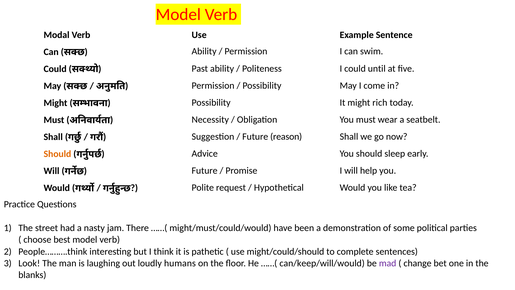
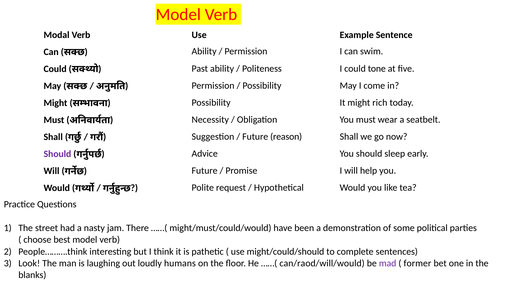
until: until -> tone
Should at (57, 154) colour: orange -> purple
can/keep/will/would: can/keep/will/would -> can/raod/will/would
change: change -> former
